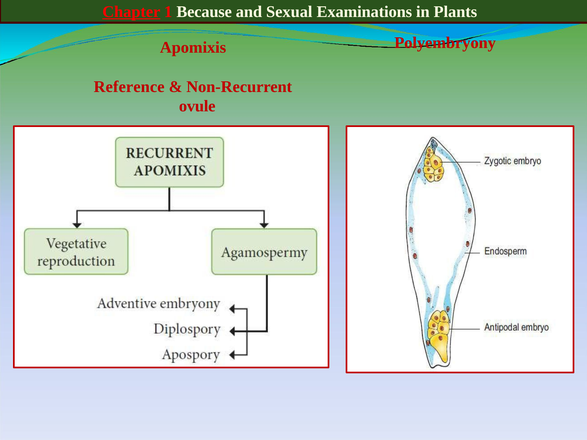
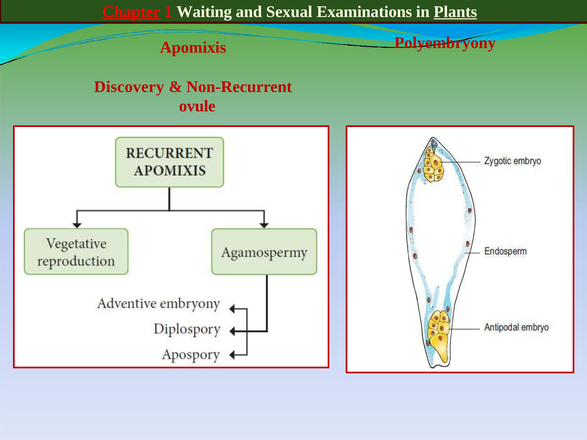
Because: Because -> Waiting
Plants underline: none -> present
Reference: Reference -> Discovery
